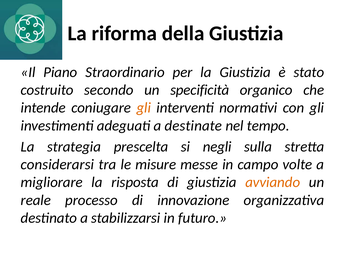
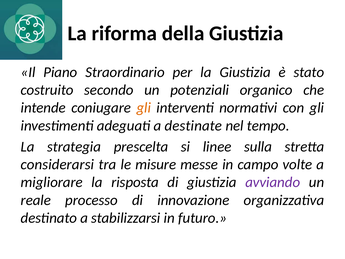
specificità: specificità -> potenziali
negli: negli -> linee
avviando colour: orange -> purple
